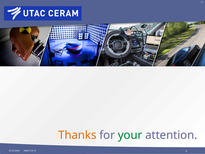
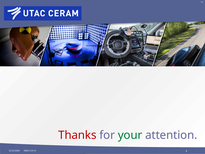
Thanks colour: orange -> red
